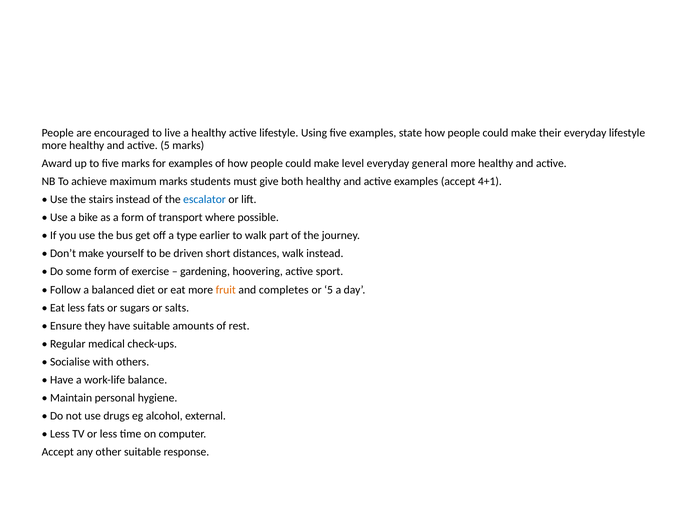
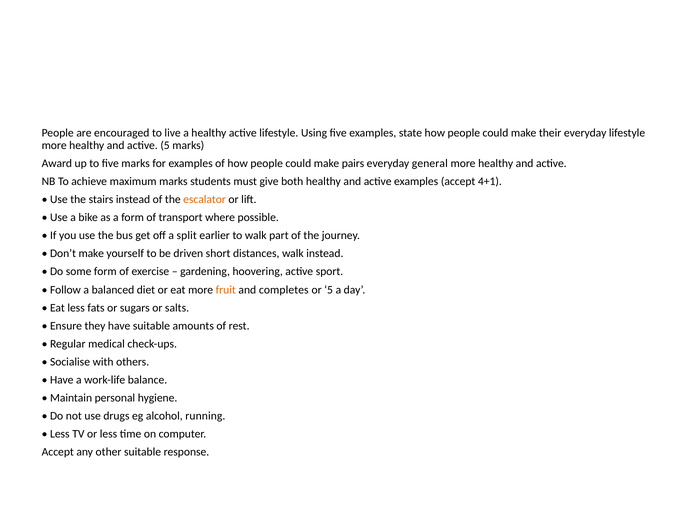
level: level -> pairs
escalator colour: blue -> orange
type: type -> split
external: external -> running
